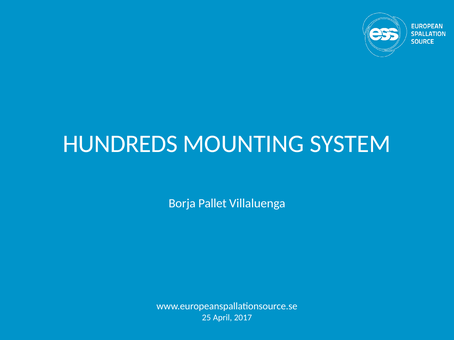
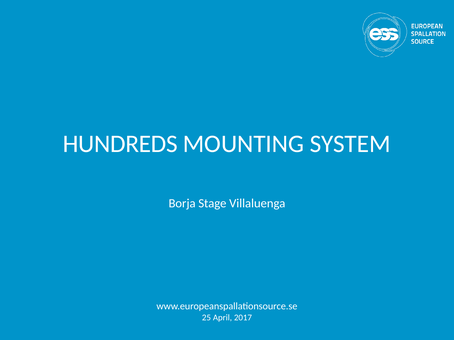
Pallet: Pallet -> Stage
